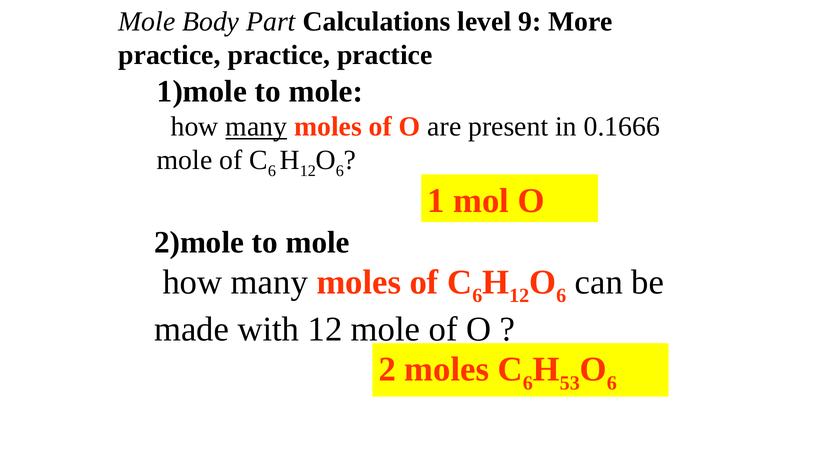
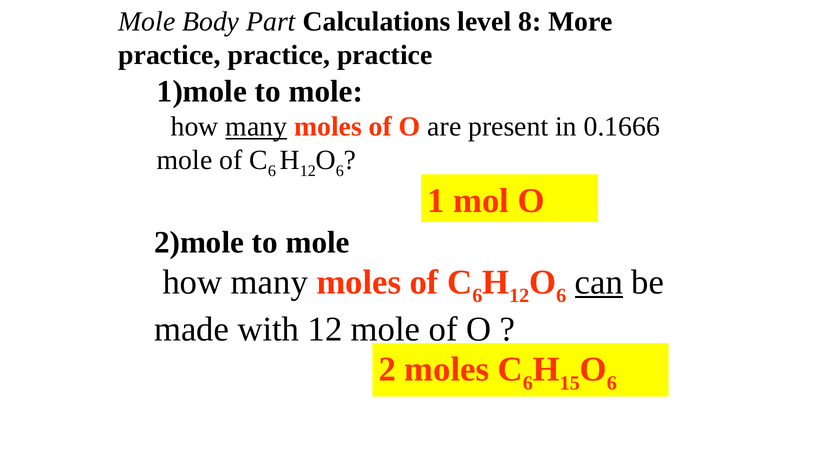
9: 9 -> 8
can underline: none -> present
53: 53 -> 15
